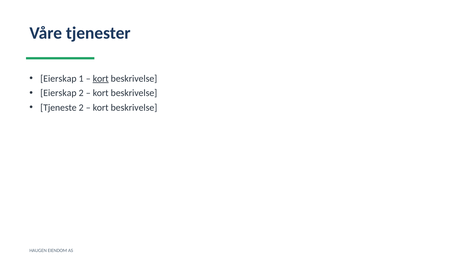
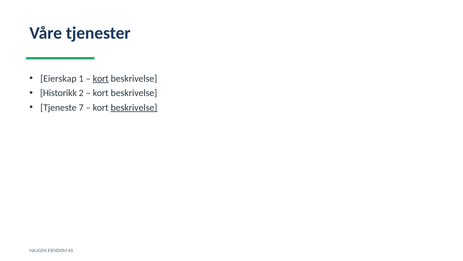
Eierskap at (58, 93): Eierskap -> Historikk
Tjeneste 2: 2 -> 7
beskrivelse at (134, 107) underline: none -> present
